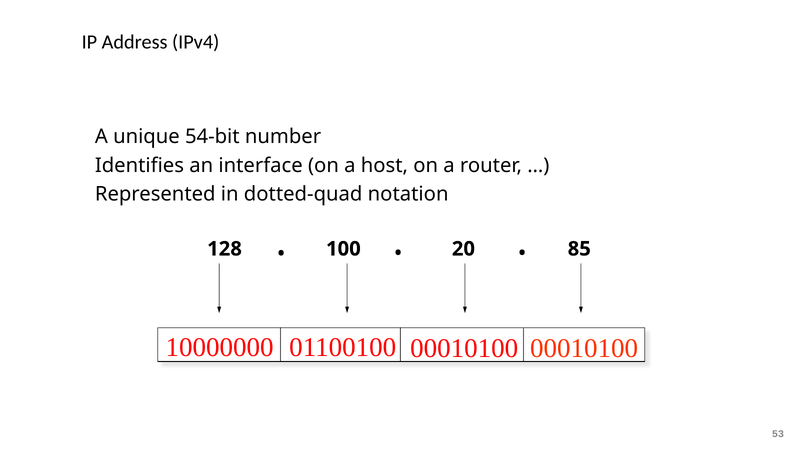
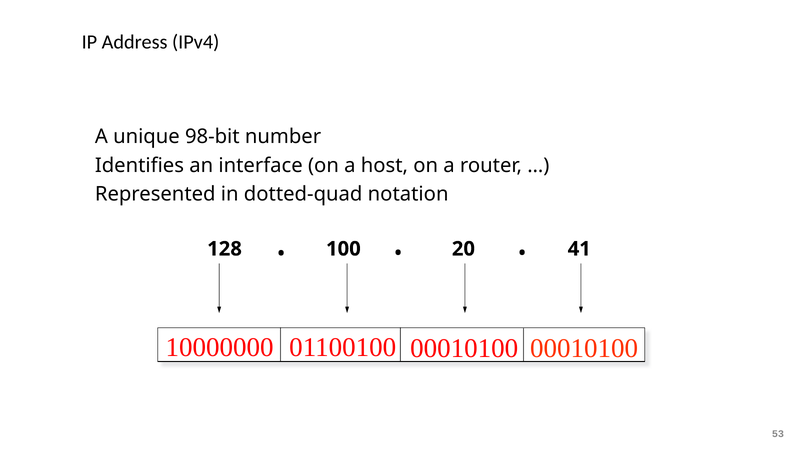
54-bit: 54-bit -> 98-bit
85: 85 -> 41
